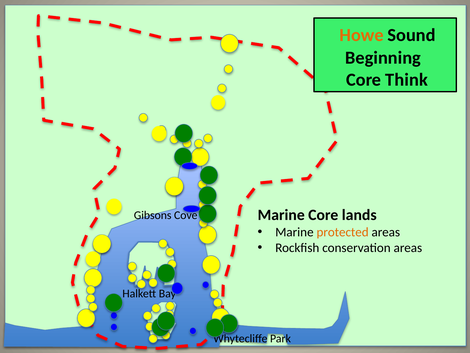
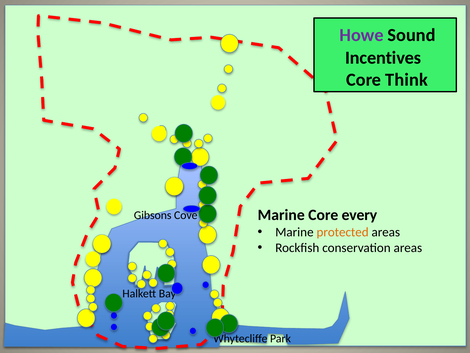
Howe colour: orange -> purple
Beginning: Beginning -> Incentives
lands: lands -> every
